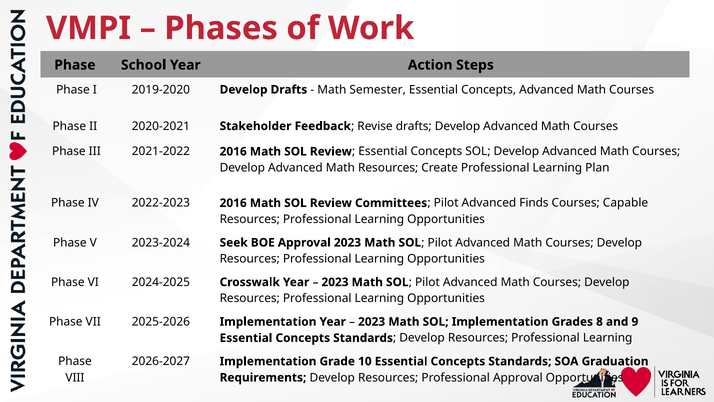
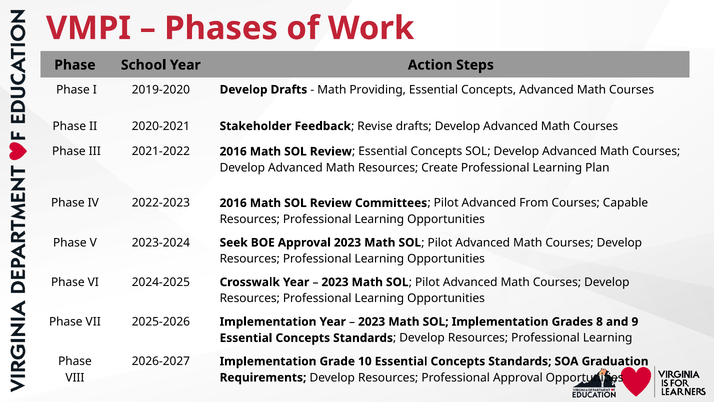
Semester: Semester -> Providing
Finds: Finds -> From
